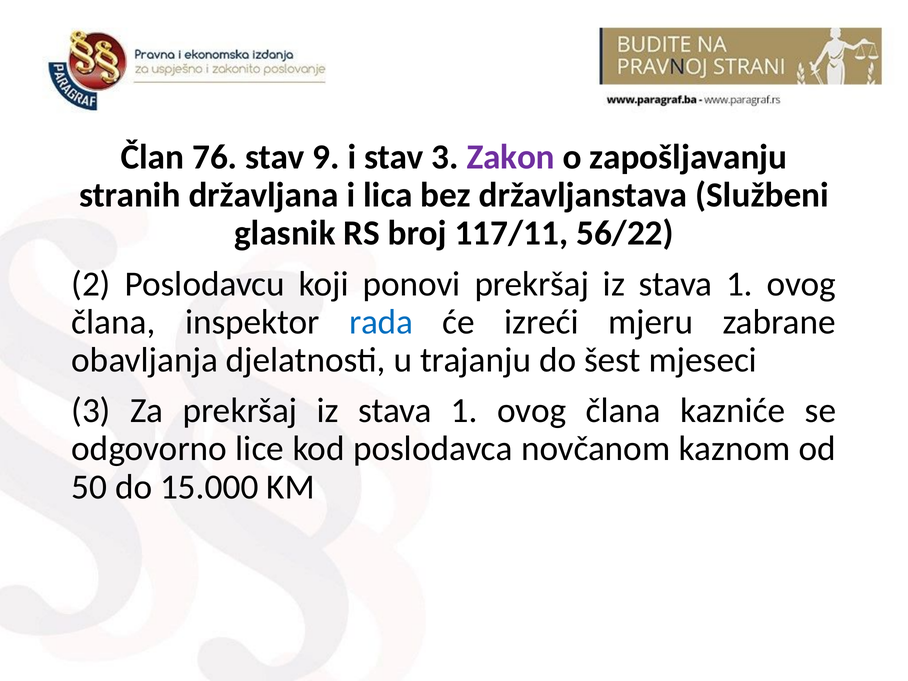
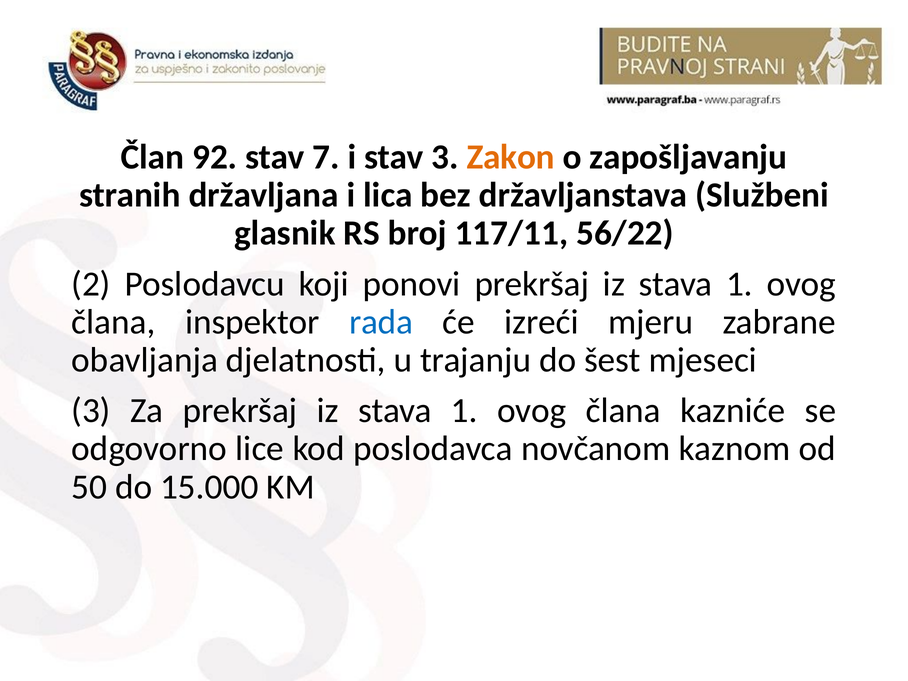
76: 76 -> 92
9: 9 -> 7
Zakon colour: purple -> orange
